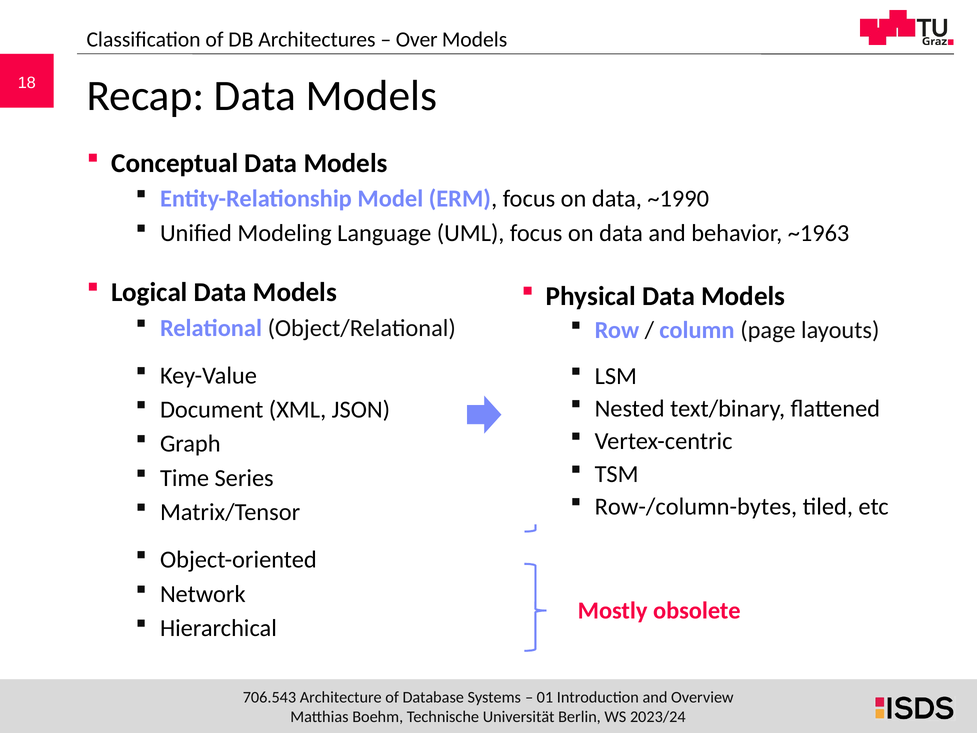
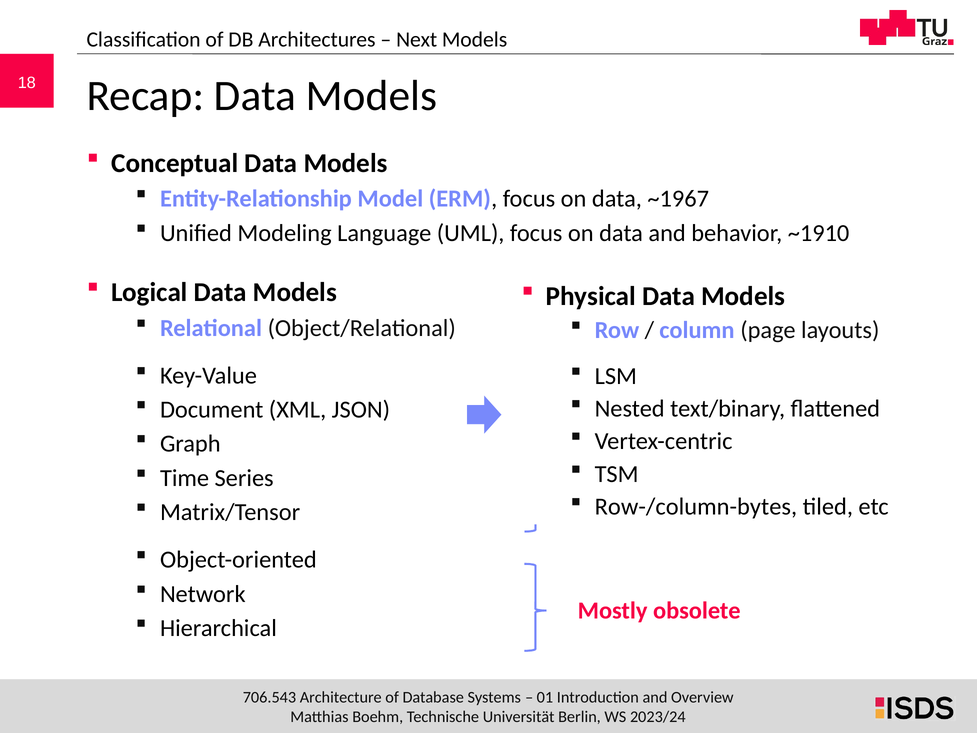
Over: Over -> Next
~1990: ~1990 -> ~1967
~1963: ~1963 -> ~1910
